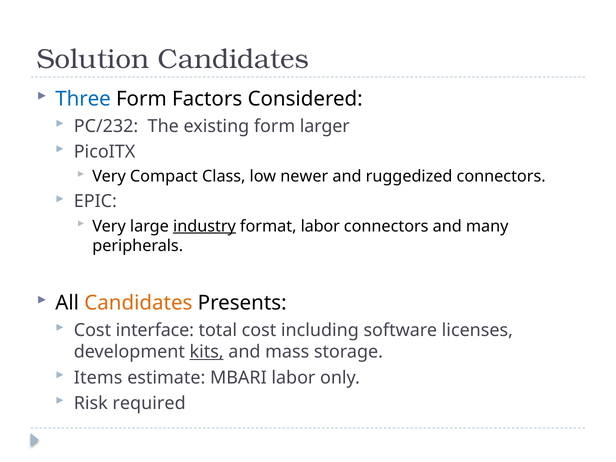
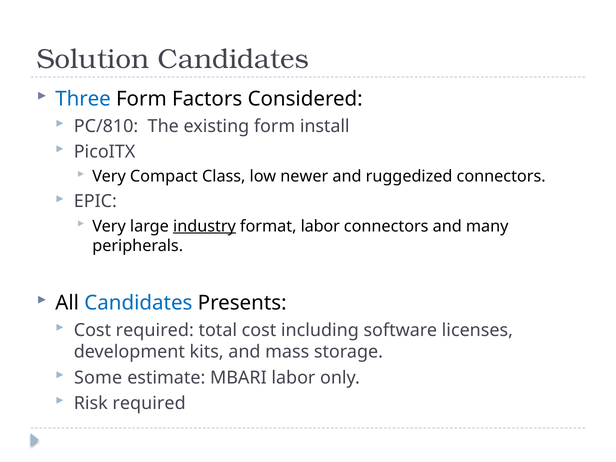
PC/232: PC/232 -> PC/810
larger: larger -> install
Candidates at (138, 303) colour: orange -> blue
Cost interface: interface -> required
kits underline: present -> none
Items: Items -> Some
